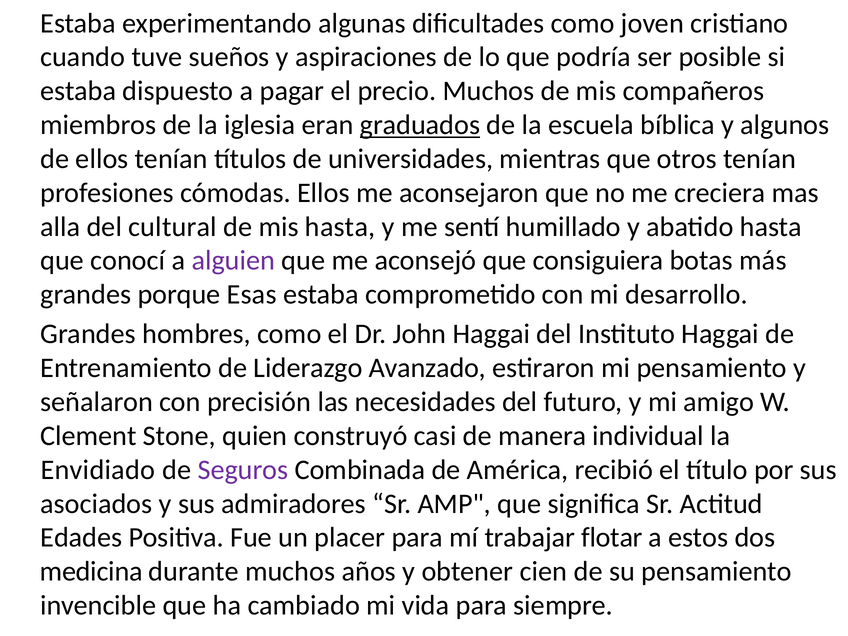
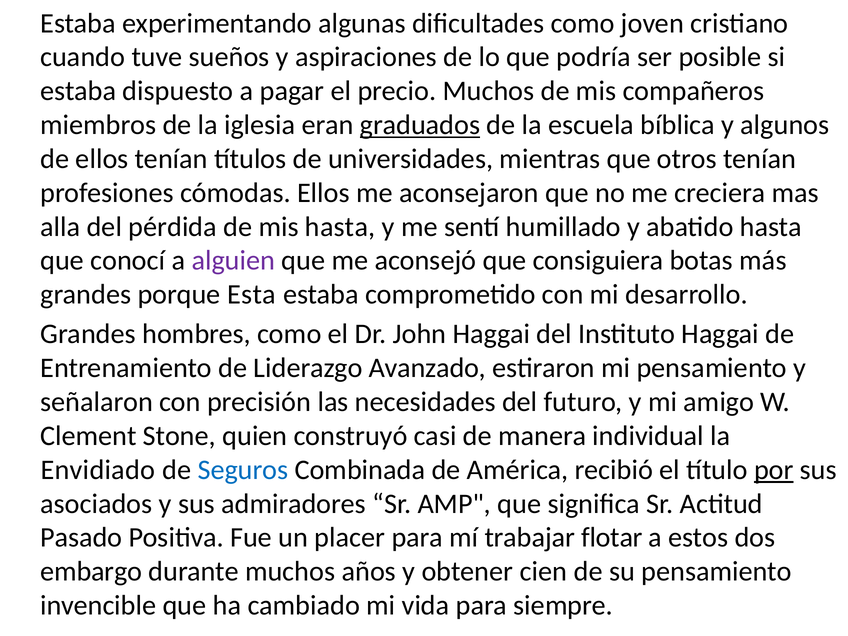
cultural: cultural -> pérdida
Esas: Esas -> Esta
Seguros colour: purple -> blue
por underline: none -> present
Edades: Edades -> Pasado
medicina: medicina -> embargo
